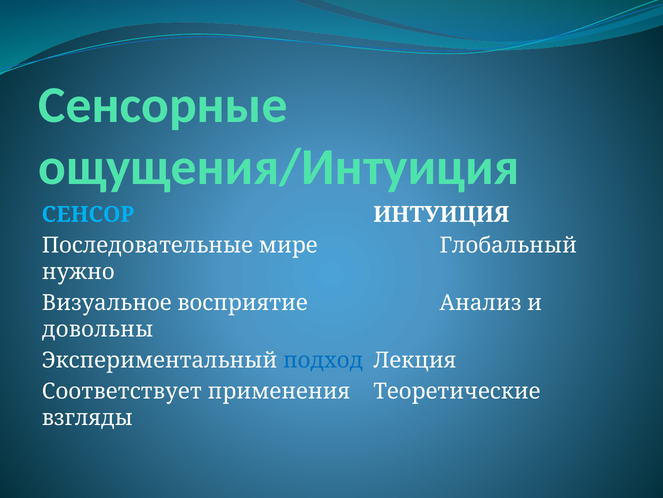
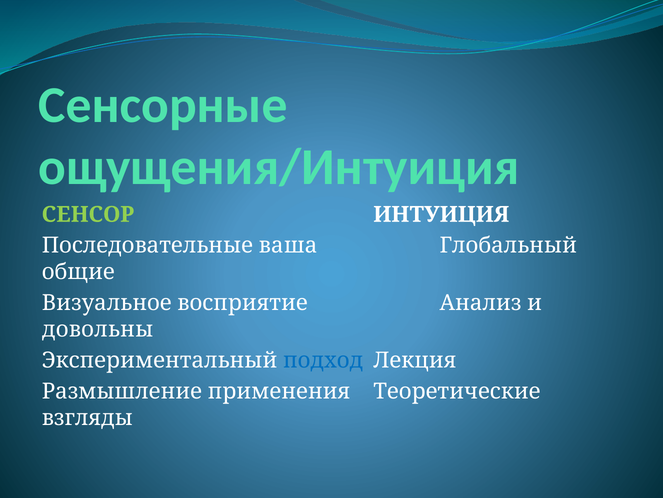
СЕНСОР colour: light blue -> light green
мире: мире -> ваша
нужно: нужно -> общие
Соответствует: Соответствует -> Размышление
